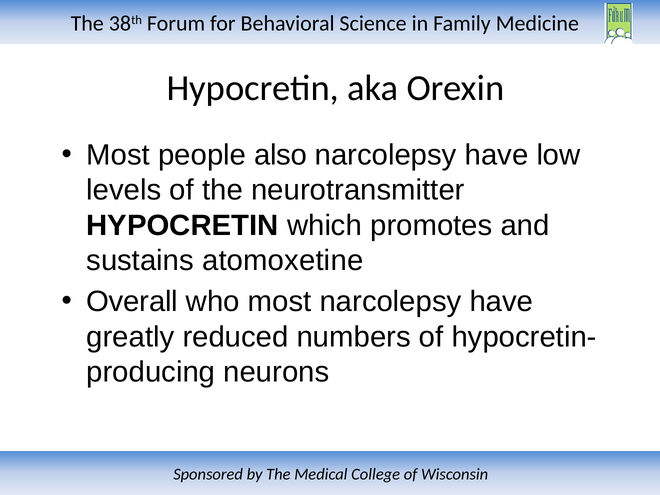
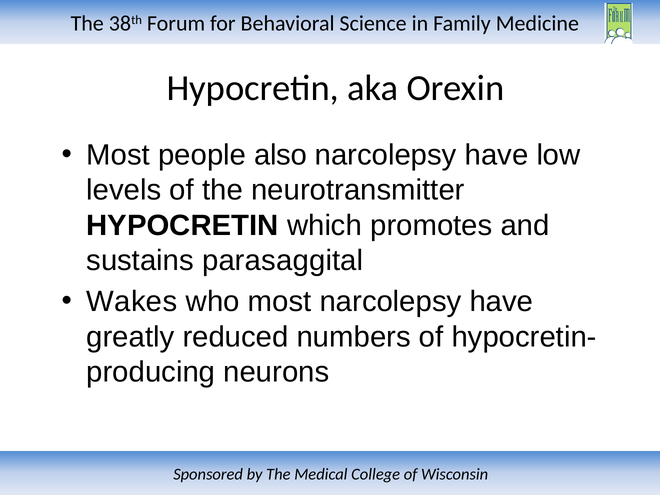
atomoxetine: atomoxetine -> parasaggital
Overall: Overall -> Wakes
